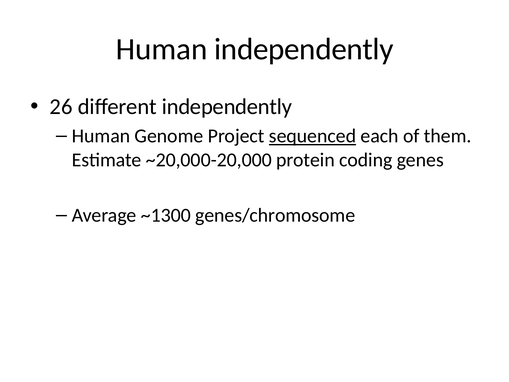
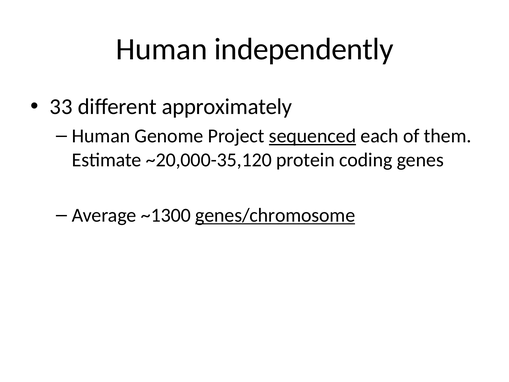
26: 26 -> 33
different independently: independently -> approximately
~20,000-20,000: ~20,000-20,000 -> ~20,000-35,120
genes/chromosome underline: none -> present
